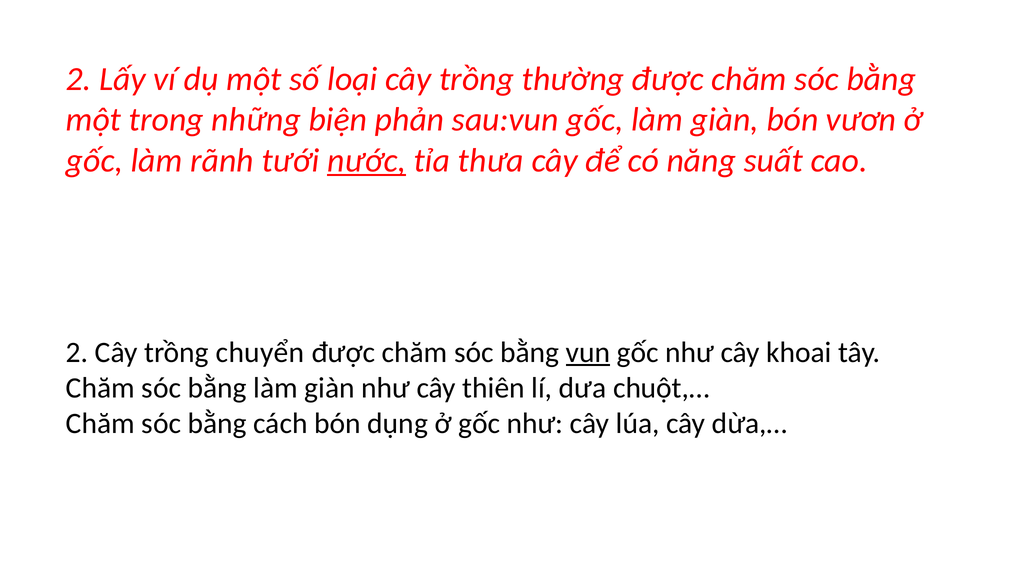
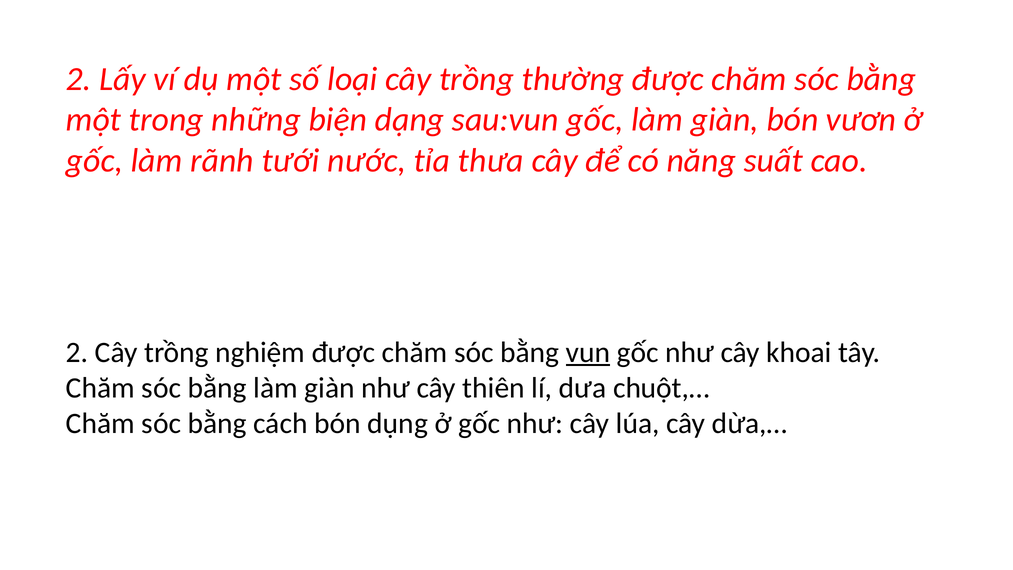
phản: phản -> dạng
nước underline: present -> none
chuyển: chuyển -> nghiệm
